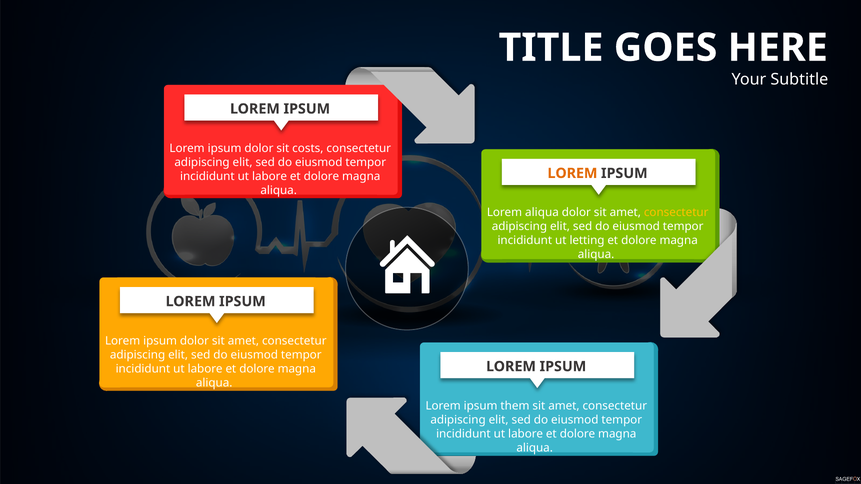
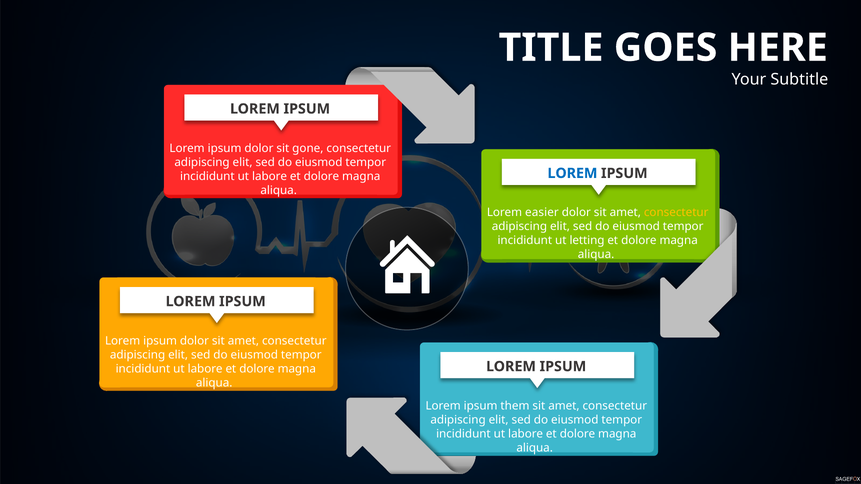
costs: costs -> gone
LOREM at (572, 173) colour: orange -> blue
Lorem aliqua: aliqua -> easier
